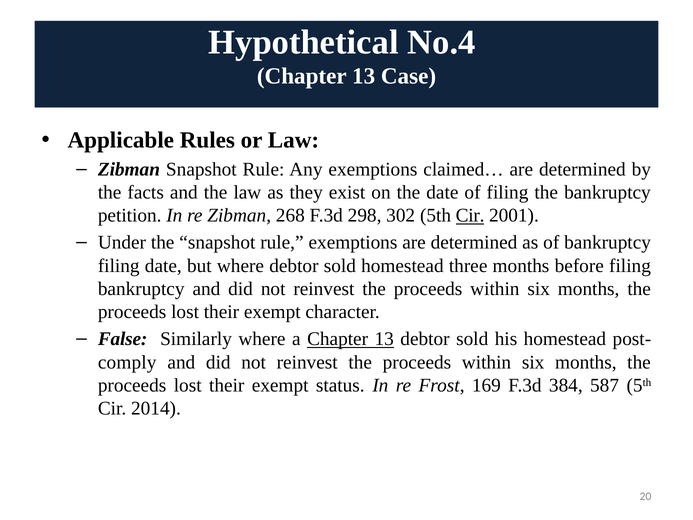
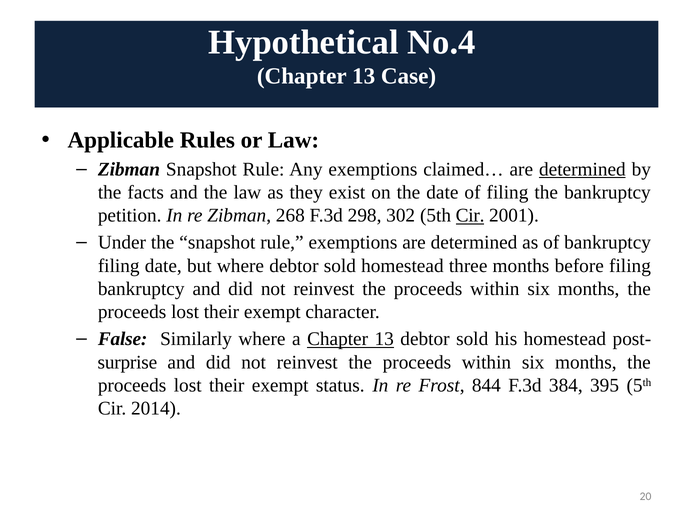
determined at (582, 169) underline: none -> present
comply: comply -> surprise
169: 169 -> 844
587: 587 -> 395
